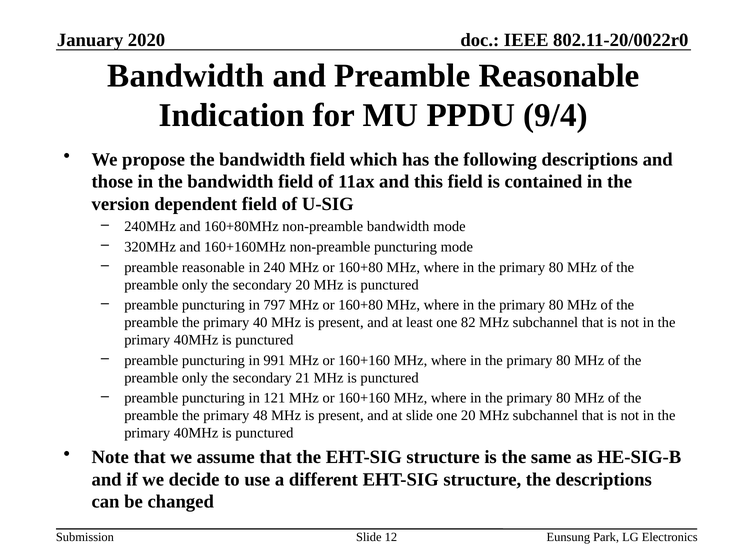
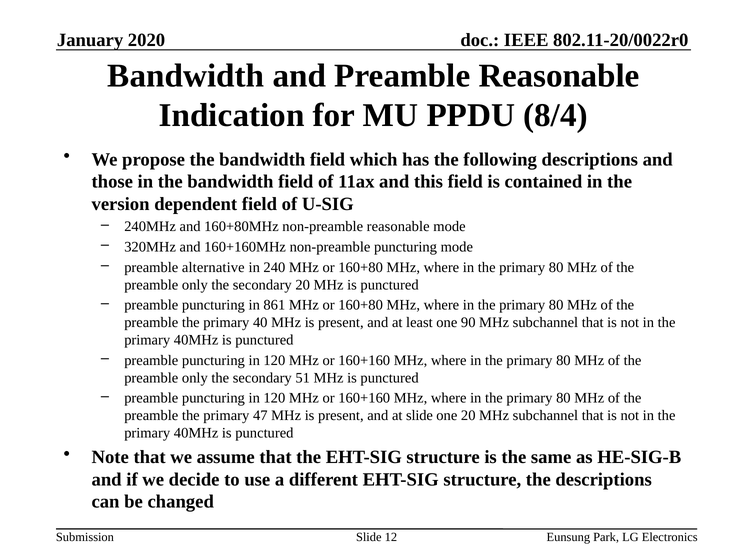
9/4: 9/4 -> 8/4
non-preamble bandwidth: bandwidth -> reasonable
reasonable at (213, 268): reasonable -> alternative
797: 797 -> 861
82: 82 -> 90
991 at (274, 361): 991 -> 120
21: 21 -> 51
121 at (274, 398): 121 -> 120
48: 48 -> 47
